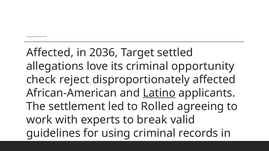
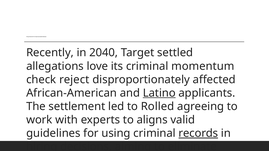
Affected at (50, 53): Affected -> Recently
2036: 2036 -> 2040
opportunity: opportunity -> momentum
break: break -> aligns
records underline: none -> present
